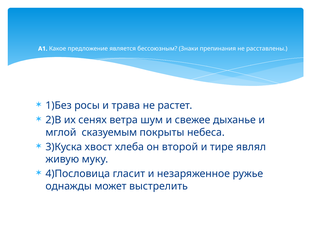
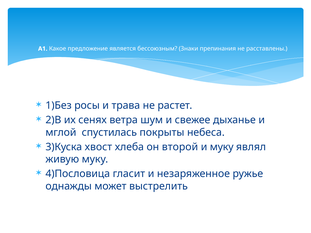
сказуемым: сказуемым -> спустилась
и тире: тире -> муку
